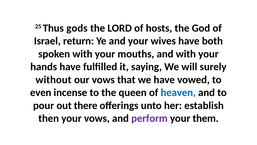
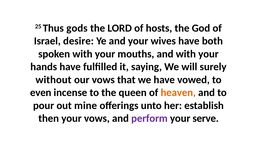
return: return -> desire
heaven colour: blue -> orange
there: there -> mine
them: them -> serve
